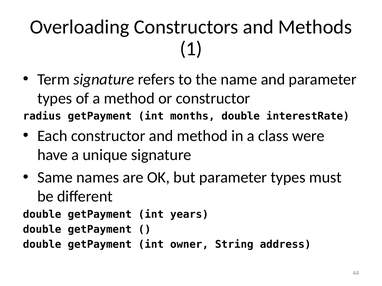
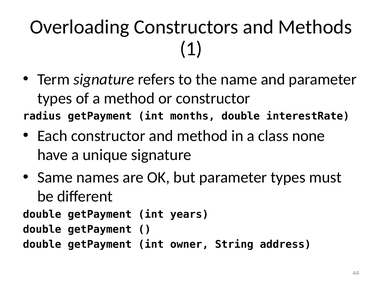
were: were -> none
